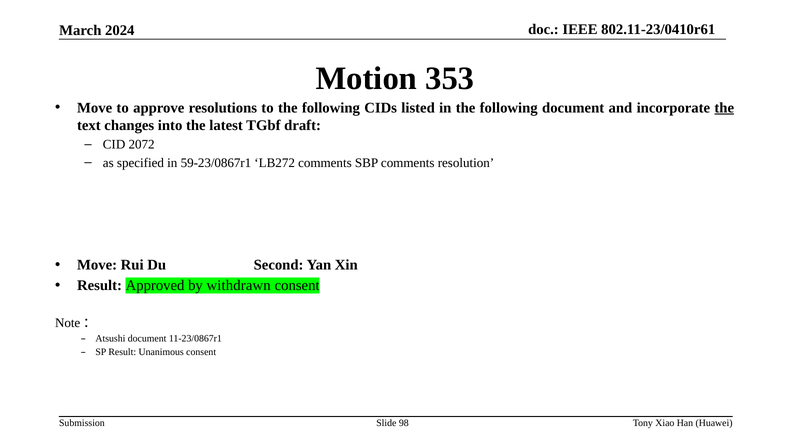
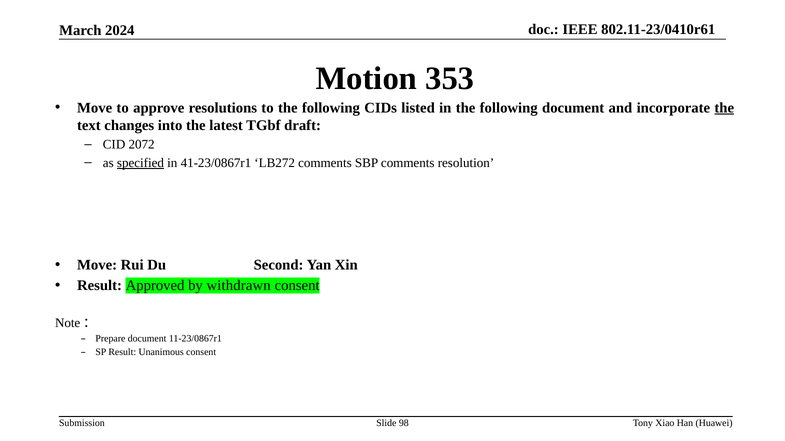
specified underline: none -> present
59-23/0867r1: 59-23/0867r1 -> 41-23/0867r1
Atsushi: Atsushi -> Prepare
